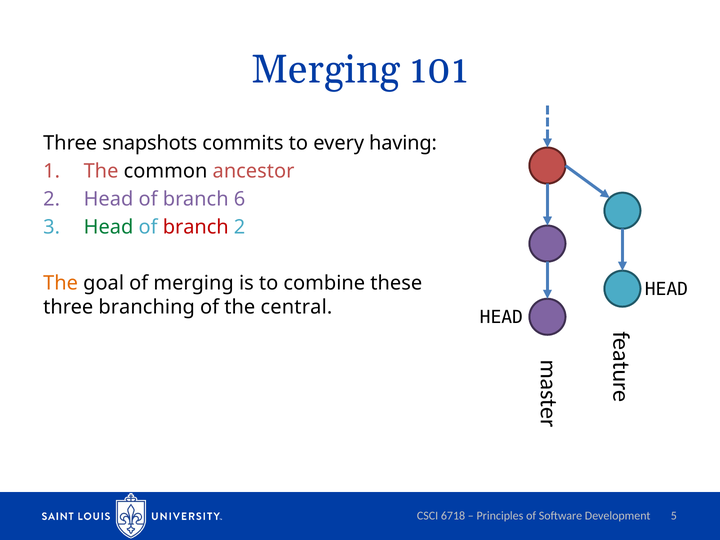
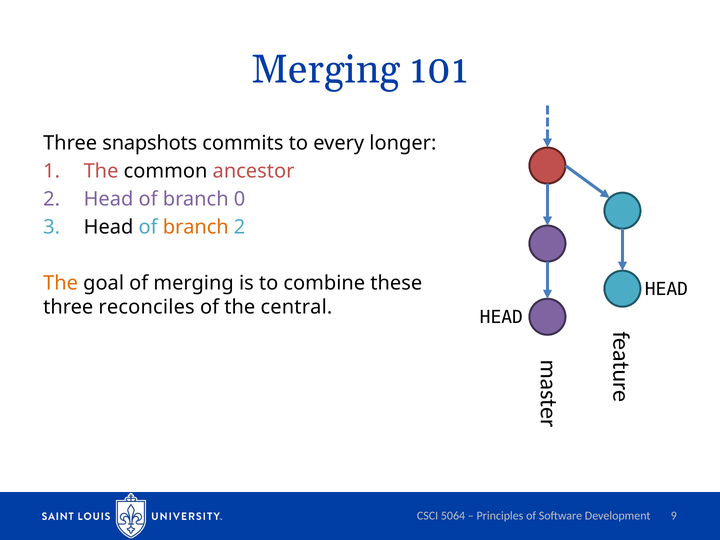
having: having -> longer
6: 6 -> 0
Head at (109, 227) colour: green -> black
branch at (196, 227) colour: red -> orange
branching: branching -> reconciles
6718: 6718 -> 5064
5: 5 -> 9
